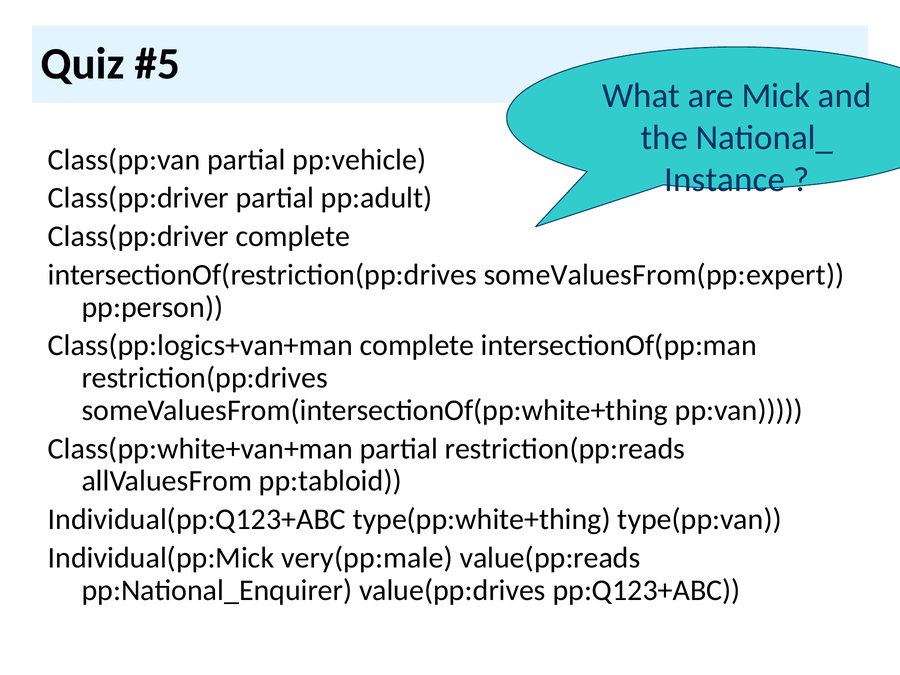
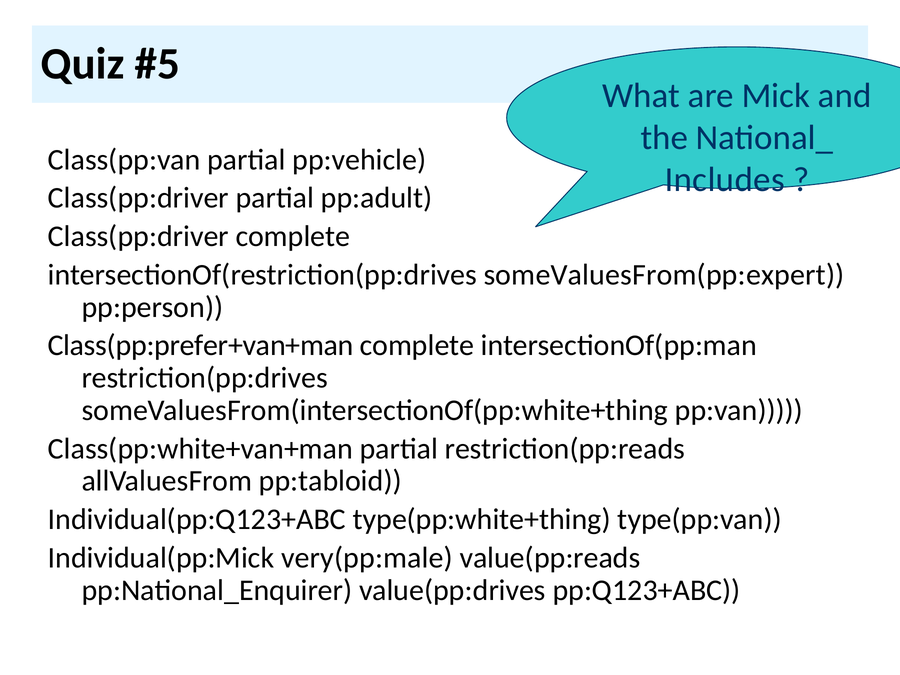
Instance: Instance -> Includes
Class(pp:logics+van+man: Class(pp:logics+van+man -> Class(pp:prefer+van+man
